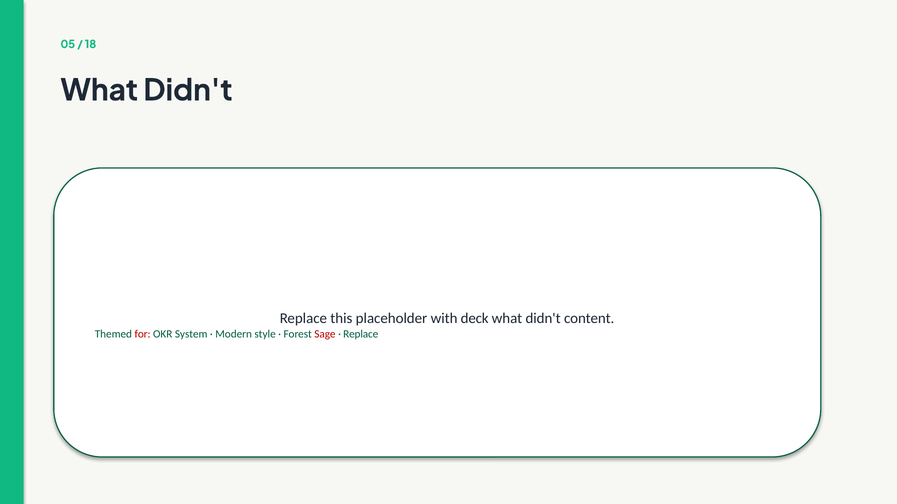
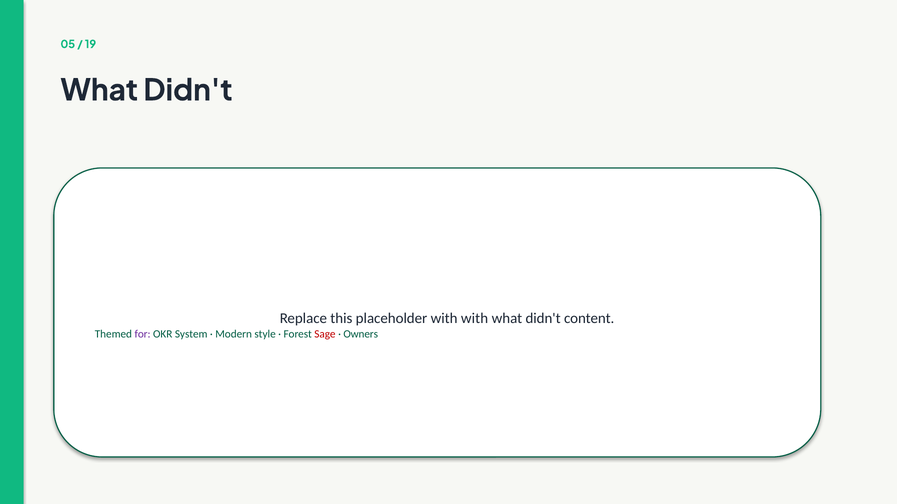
18: 18 -> 19
with deck: deck -> with
for colour: red -> purple
Replace at (361, 334): Replace -> Owners
